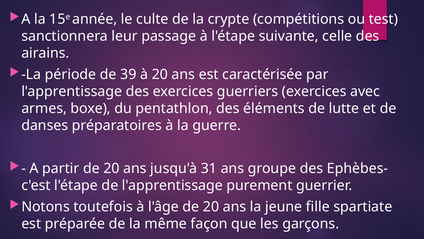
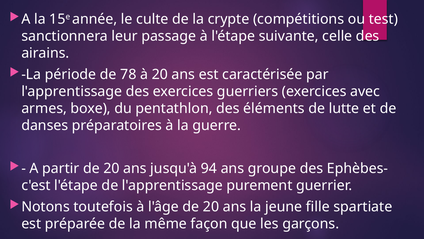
39: 39 -> 78
31: 31 -> 94
